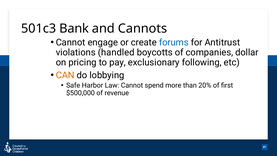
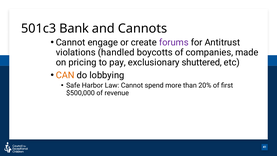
forums colour: blue -> purple
dollar: dollar -> made
following: following -> shuttered
